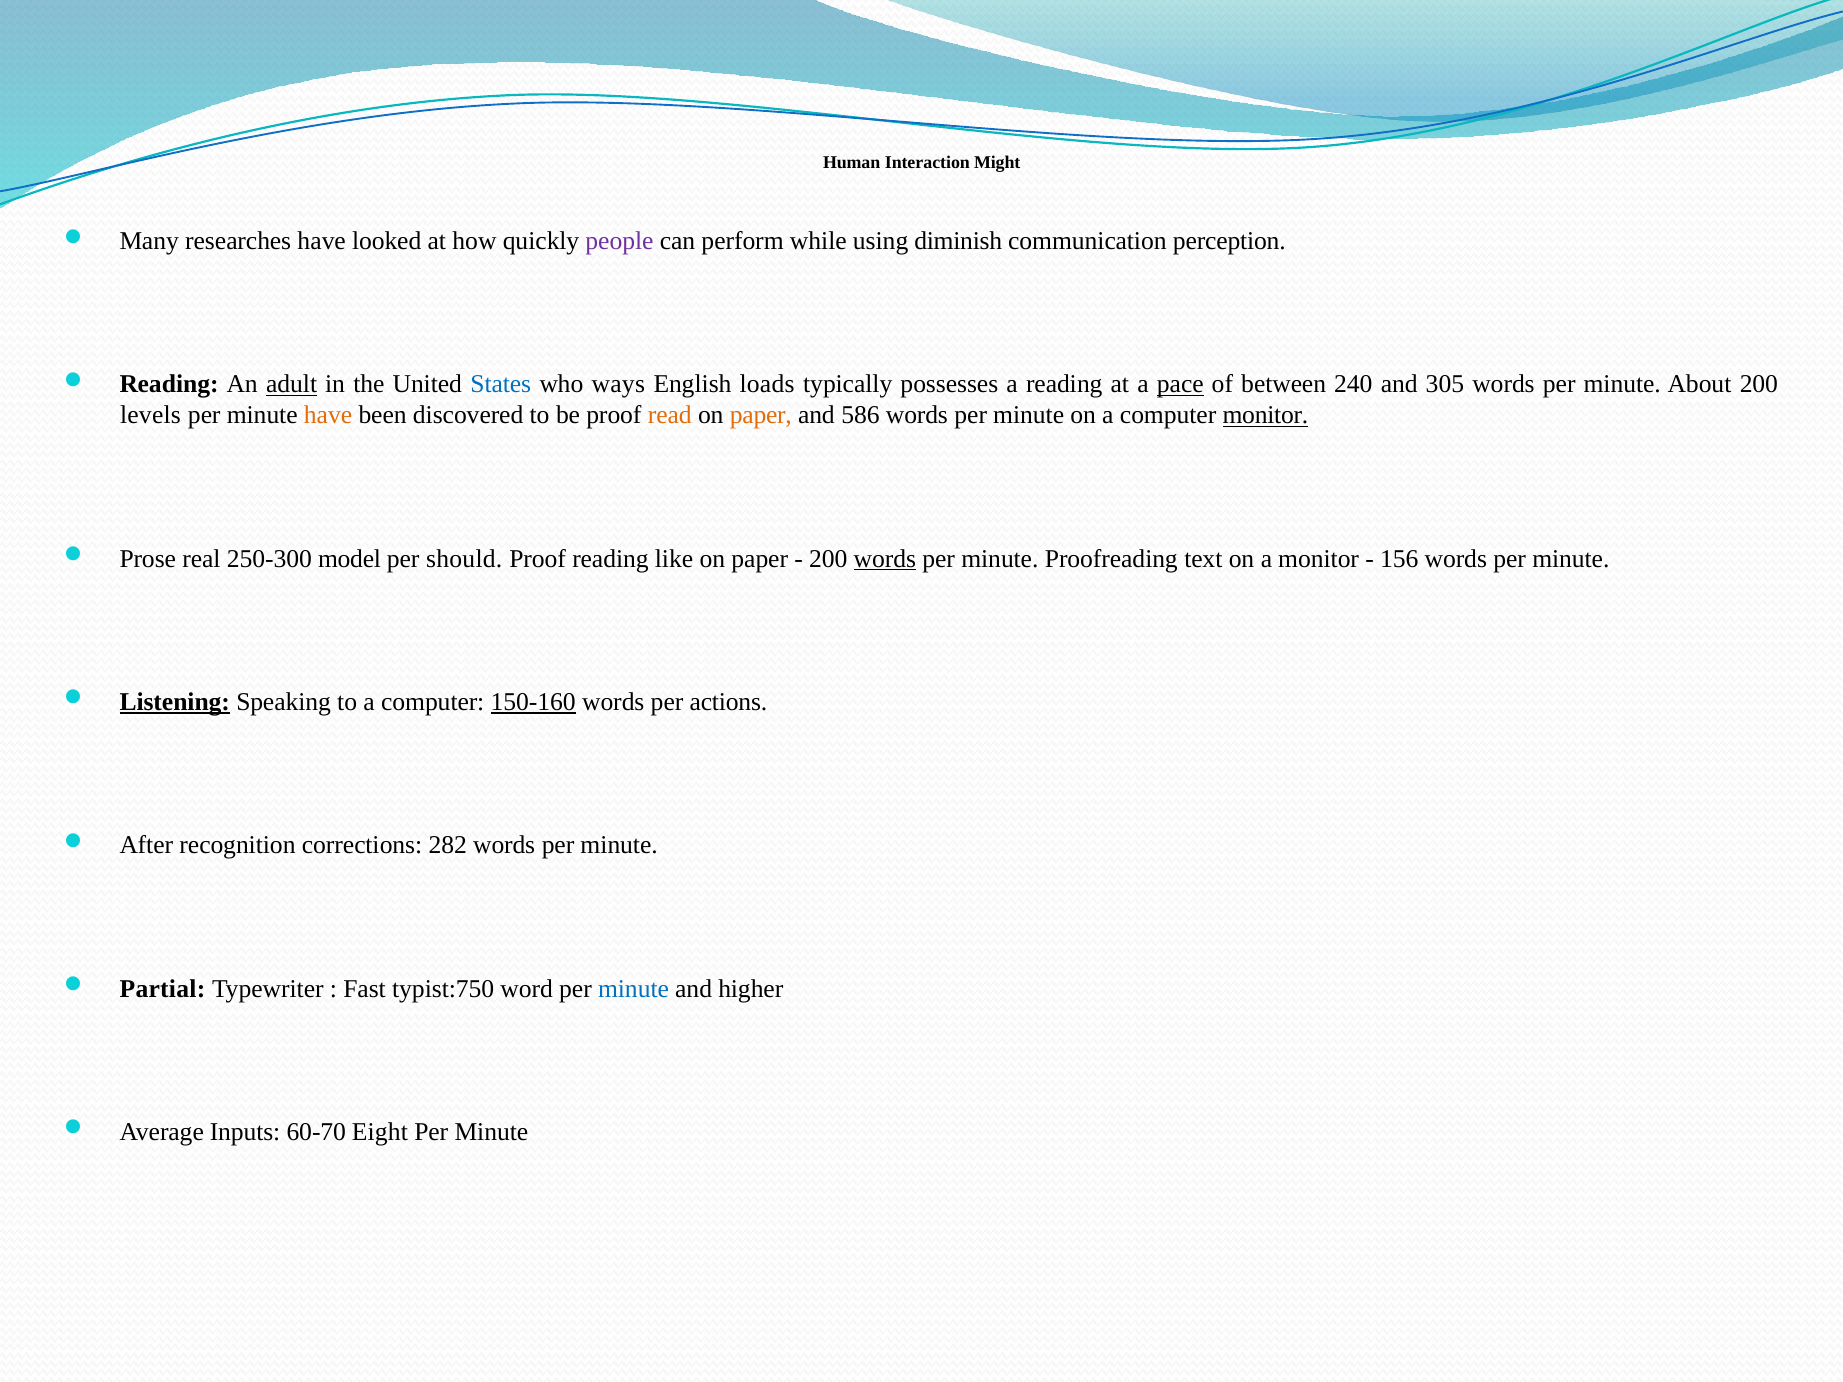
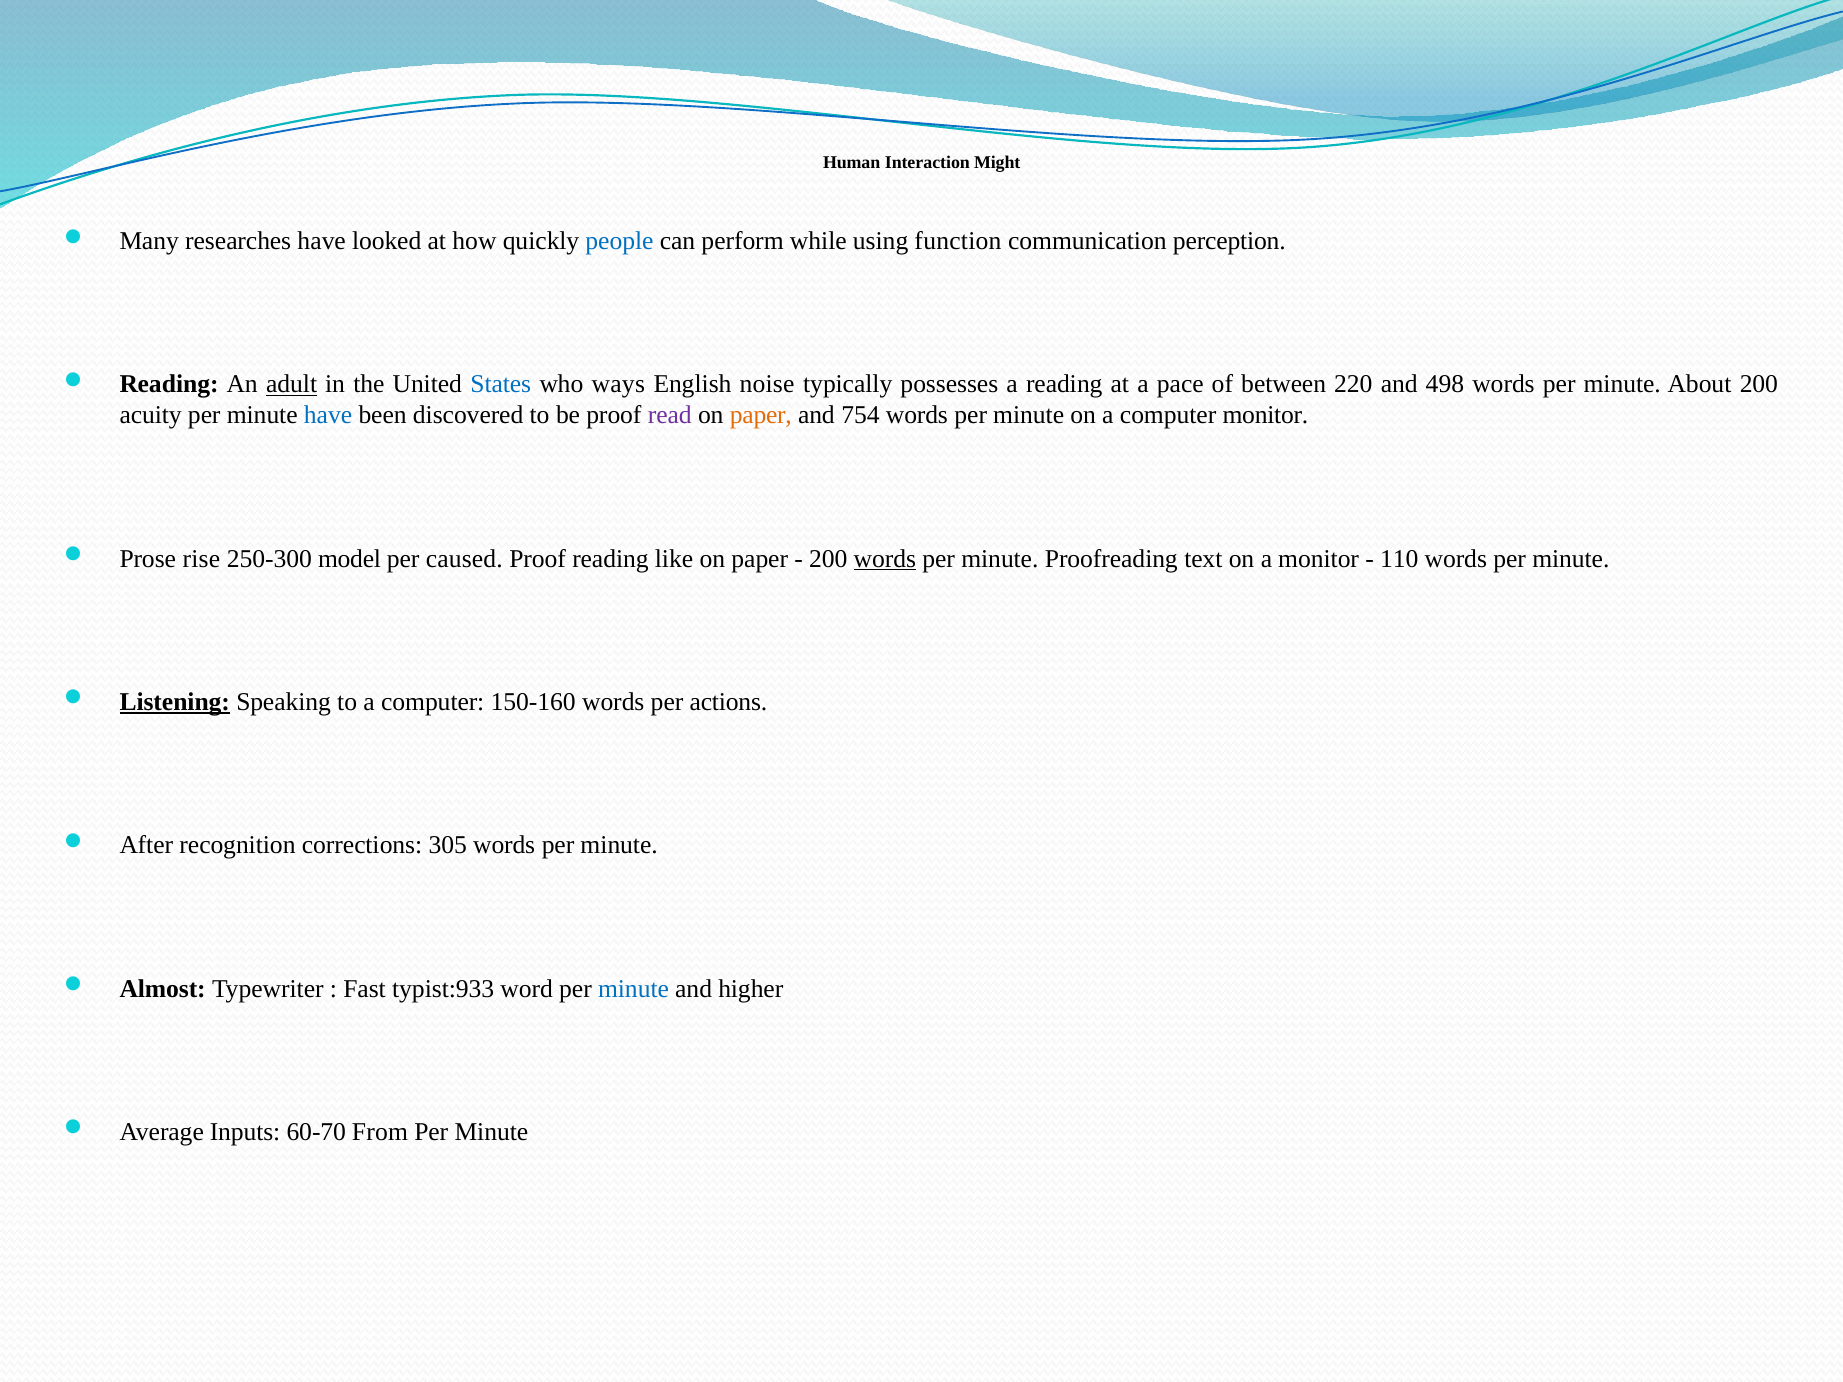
people colour: purple -> blue
diminish: diminish -> function
loads: loads -> noise
pace underline: present -> none
240: 240 -> 220
305: 305 -> 498
levels: levels -> acuity
have at (328, 415) colour: orange -> blue
read colour: orange -> purple
586: 586 -> 754
monitor at (1265, 415) underline: present -> none
real: real -> rise
should: should -> caused
156: 156 -> 110
150-160 underline: present -> none
282: 282 -> 305
Partial: Partial -> Almost
typist:750: typist:750 -> typist:933
Eight: Eight -> From
